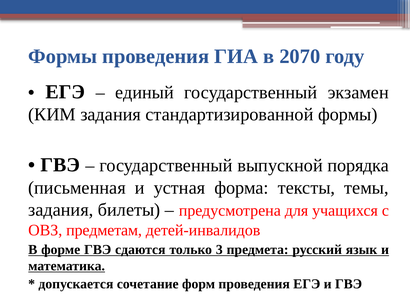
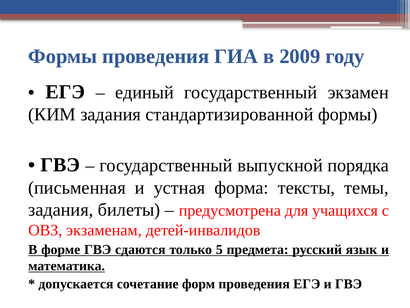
2070: 2070 -> 2009
предметам: предметам -> экзаменам
3: 3 -> 5
